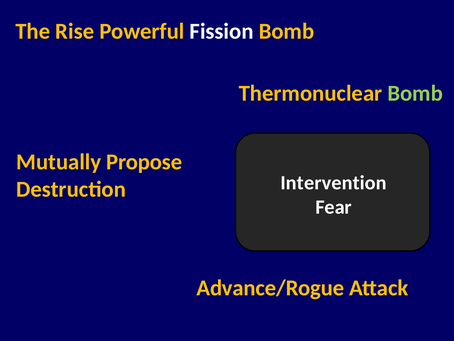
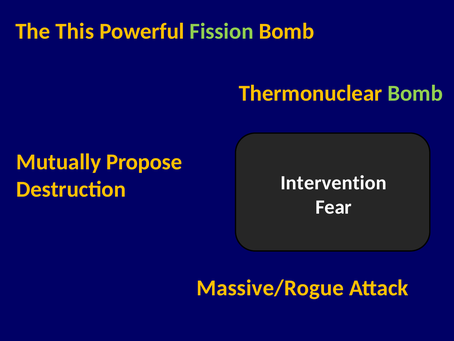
Rise: Rise -> This
Fission colour: white -> light green
Advance/Rogue: Advance/Rogue -> Massive/Rogue
